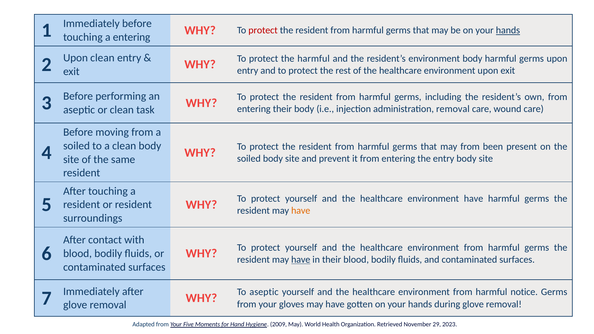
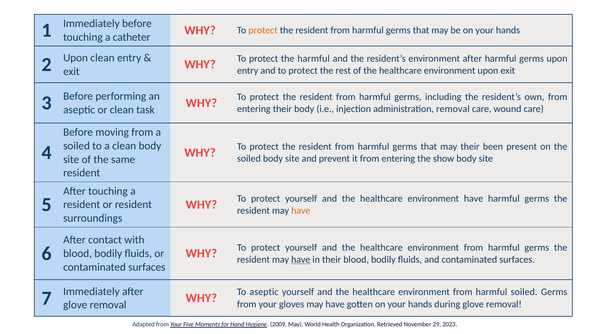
protect at (263, 30) colour: red -> orange
hands at (508, 30) underline: present -> none
a entering: entering -> catheter
environment body: body -> after
may from: from -> their
the entry: entry -> show
harmful notice: notice -> soiled
